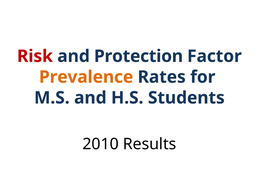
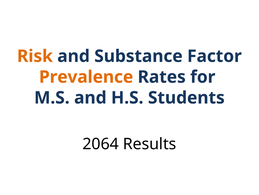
Risk colour: red -> orange
Protection: Protection -> Substance
2010: 2010 -> 2064
